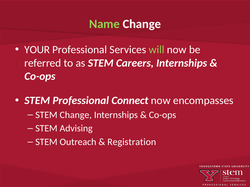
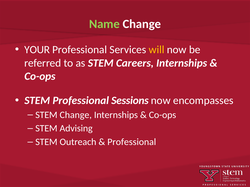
will colour: light green -> yellow
Connect: Connect -> Sessions
Registration at (132, 142): Registration -> Professional
